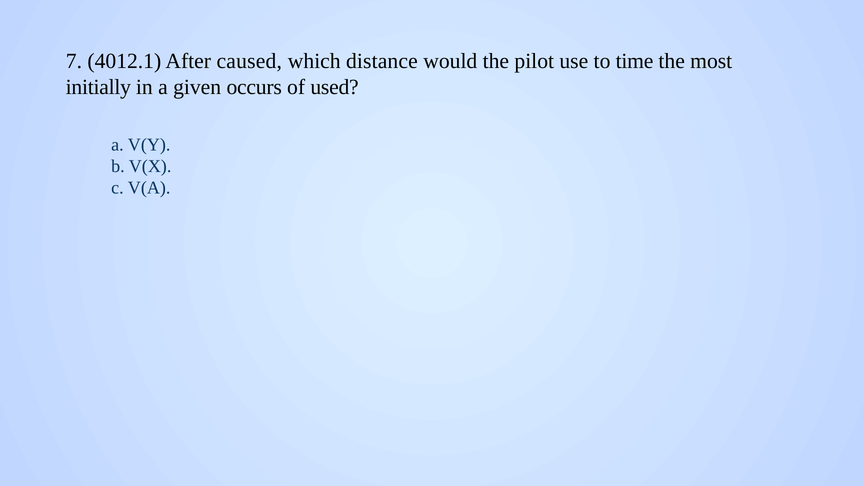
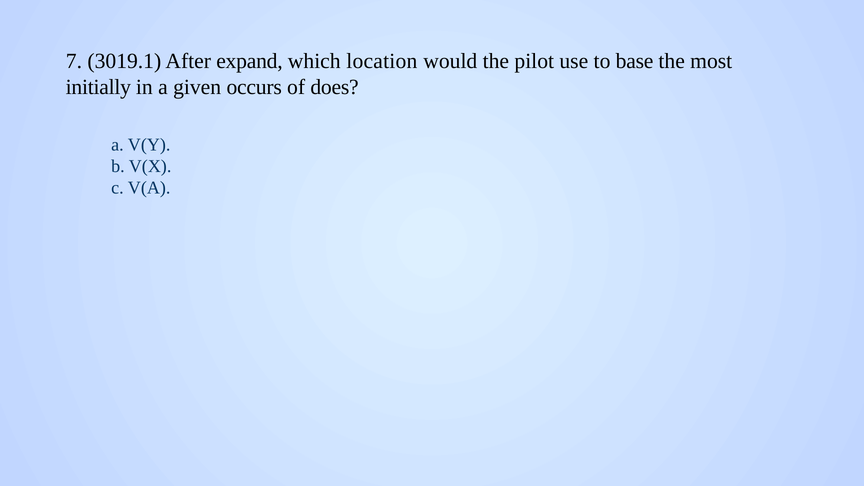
4012.1: 4012.1 -> 3019.1
caused: caused -> expand
distance: distance -> location
time: time -> base
used: used -> does
